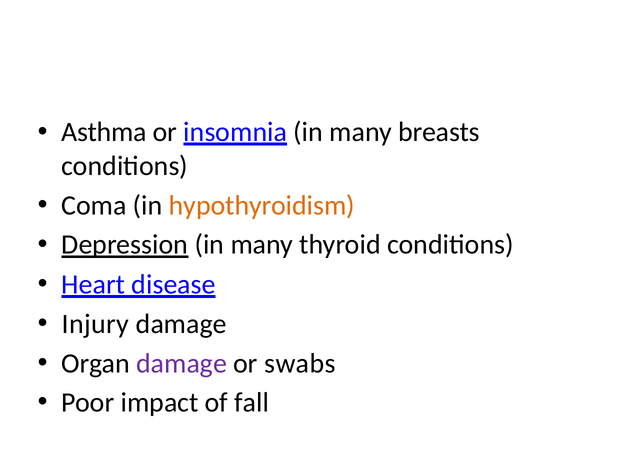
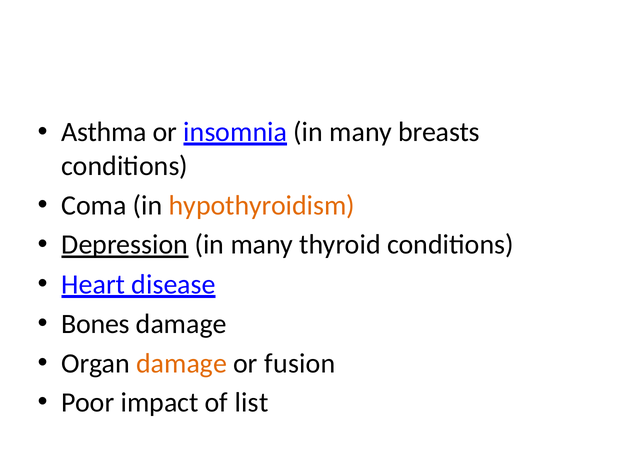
Injury: Injury -> Bones
damage at (182, 363) colour: purple -> orange
swabs: swabs -> fusion
fall: fall -> list
